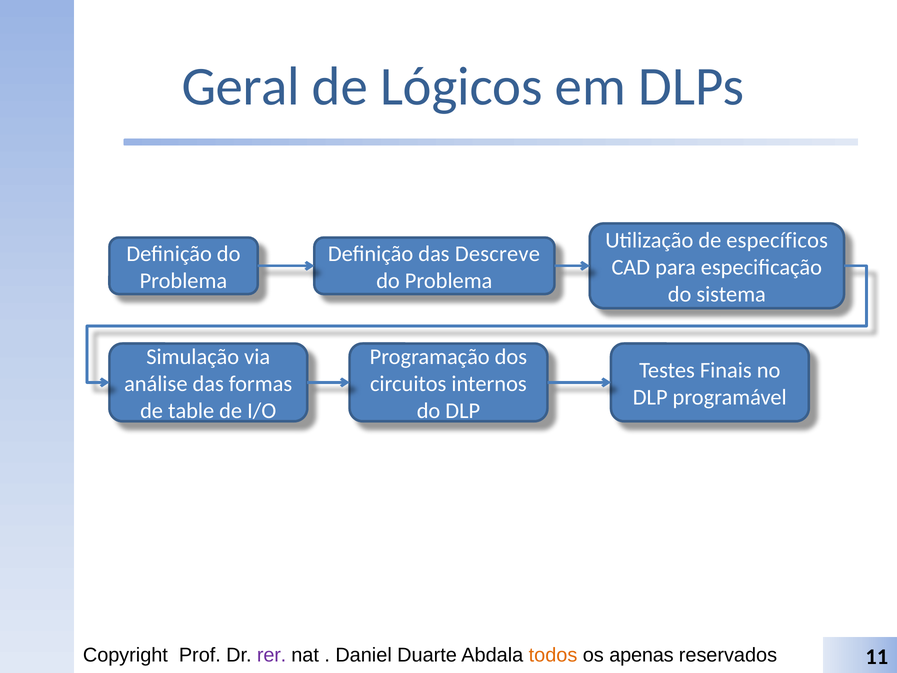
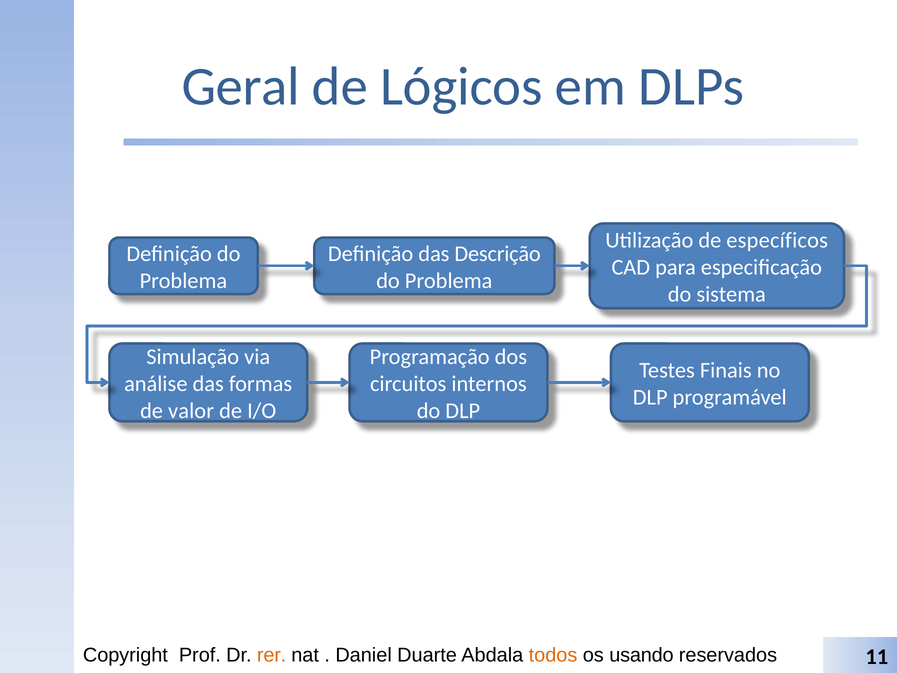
Descreve: Descreve -> Descrição
table: table -> valor
rer colour: purple -> orange
apenas: apenas -> usando
